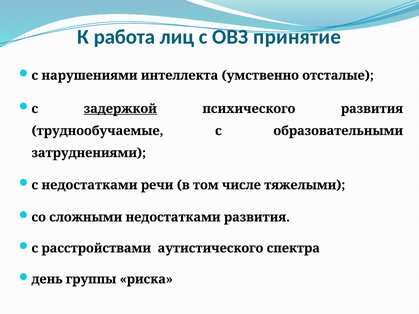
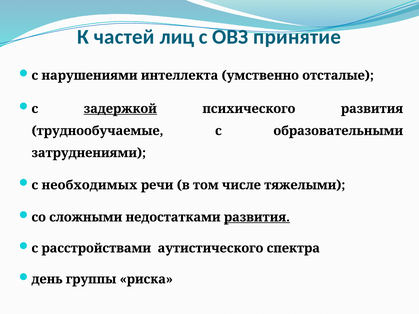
работа: работа -> частей
с недостатками: недостатками -> необходимых
развития at (257, 217) underline: none -> present
